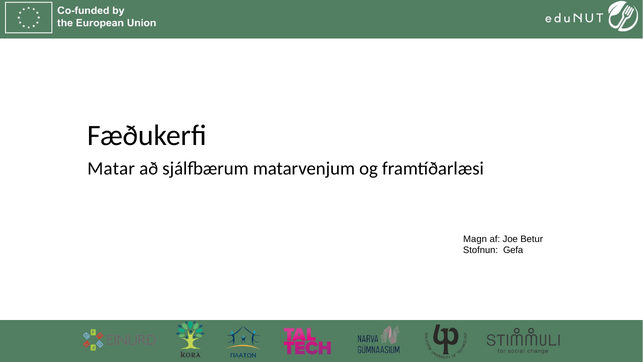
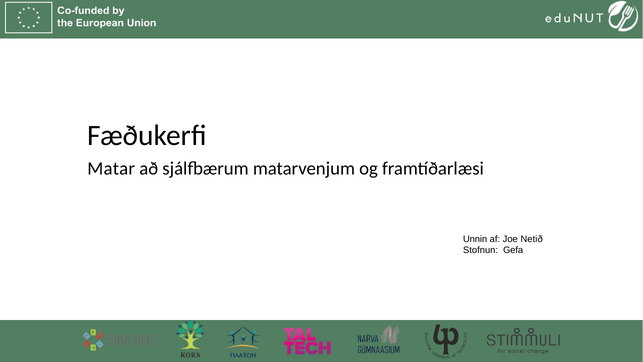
Magn: Magn -> Unnin
Betur: Betur -> Netið
